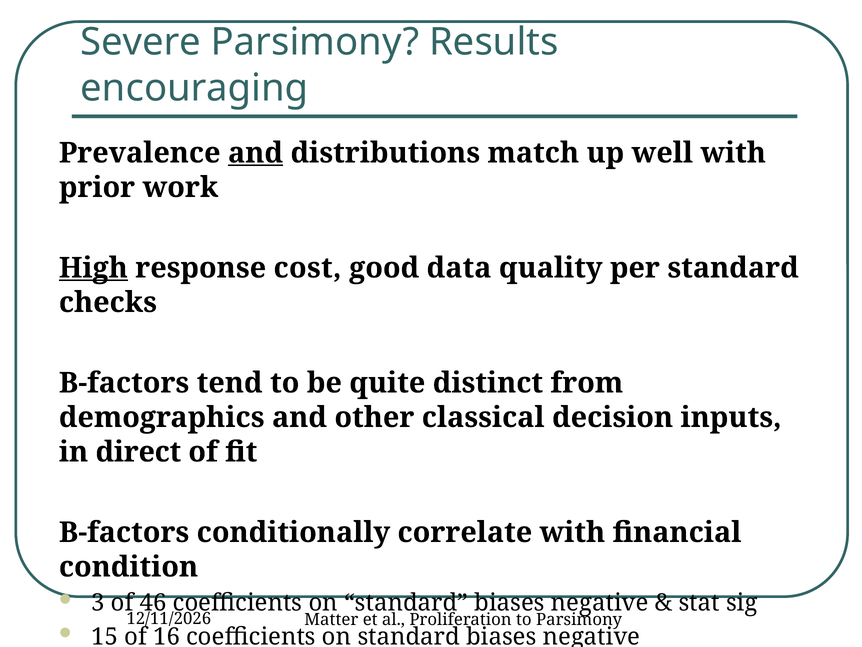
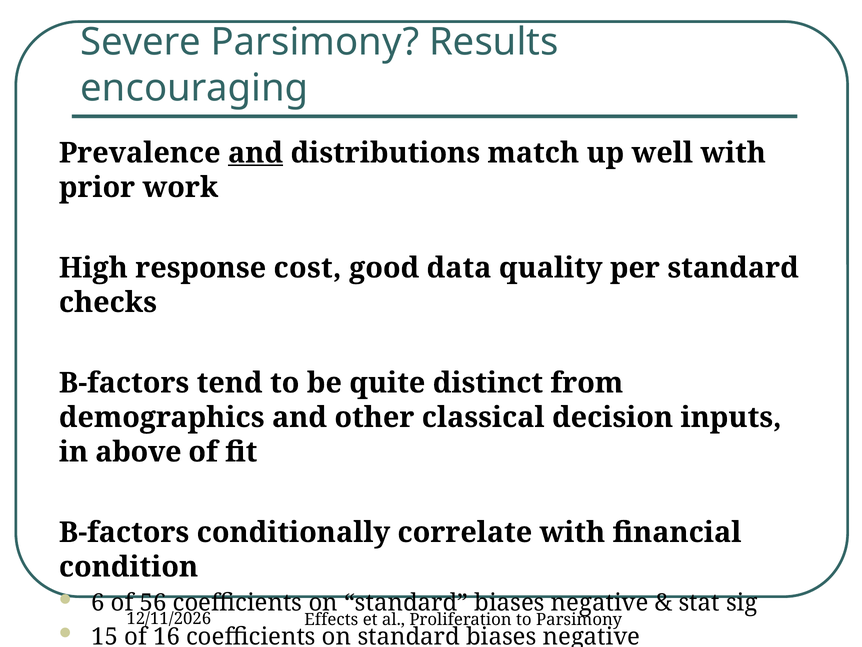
High underline: present -> none
direct: direct -> above
3: 3 -> 6
46: 46 -> 56
Matter: Matter -> Effects
